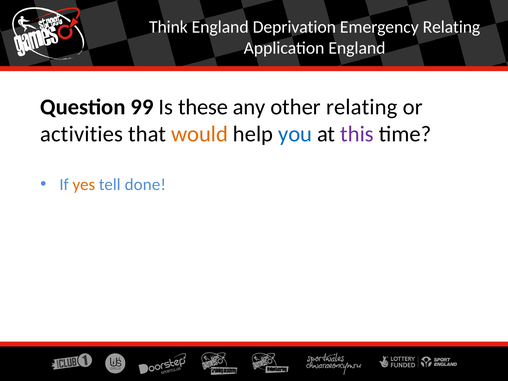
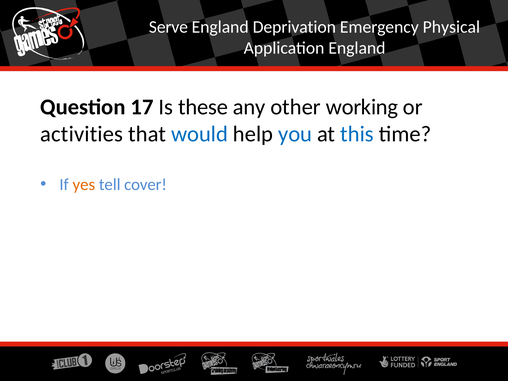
Think: Think -> Serve
Emergency Relating: Relating -> Physical
99: 99 -> 17
other relating: relating -> working
would colour: orange -> blue
this colour: purple -> blue
done: done -> cover
